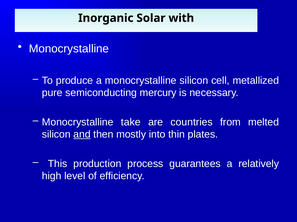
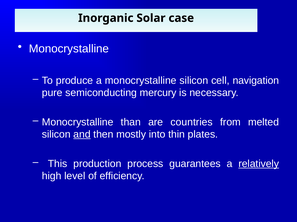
with: with -> case
metallized: metallized -> navigation
take: take -> than
relatively underline: none -> present
